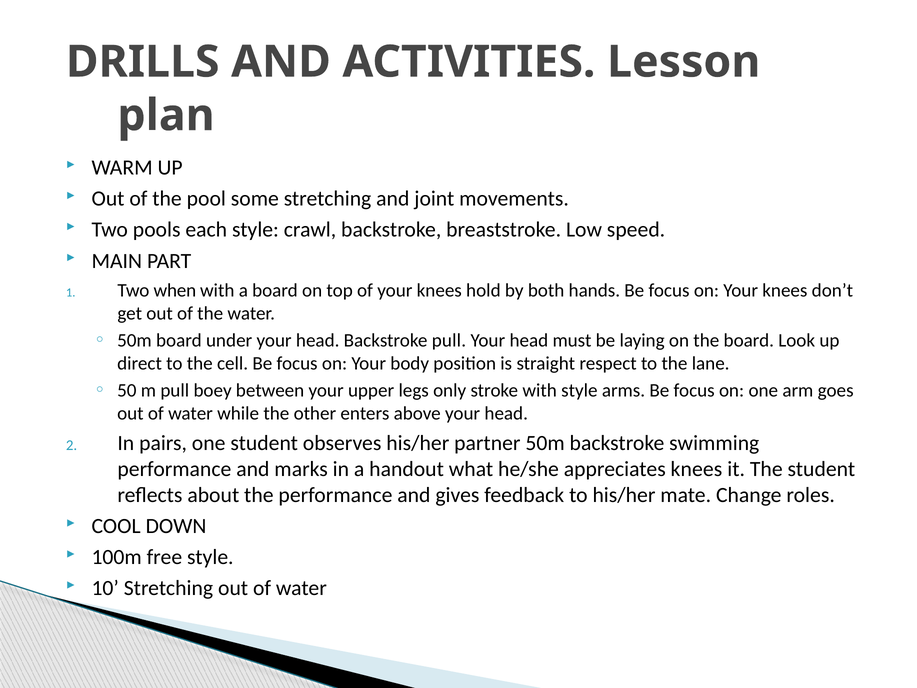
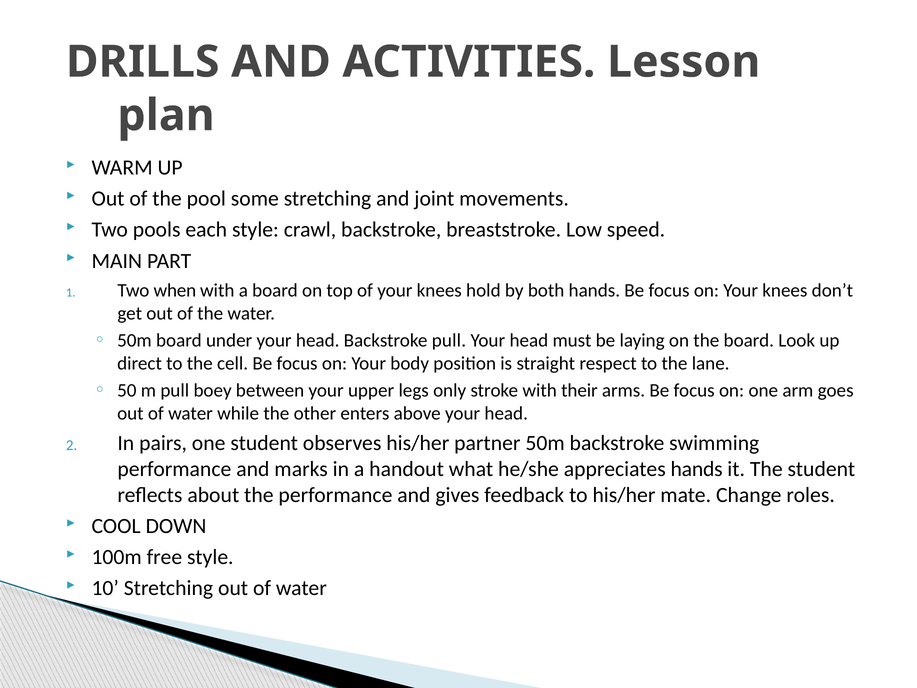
with style: style -> their
appreciates knees: knees -> hands
